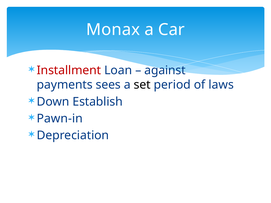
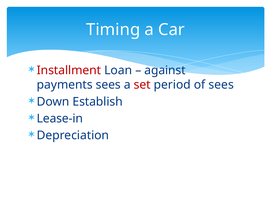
Monax: Monax -> Timing
set colour: black -> red
of laws: laws -> sees
Pawn-in: Pawn-in -> Lease-in
